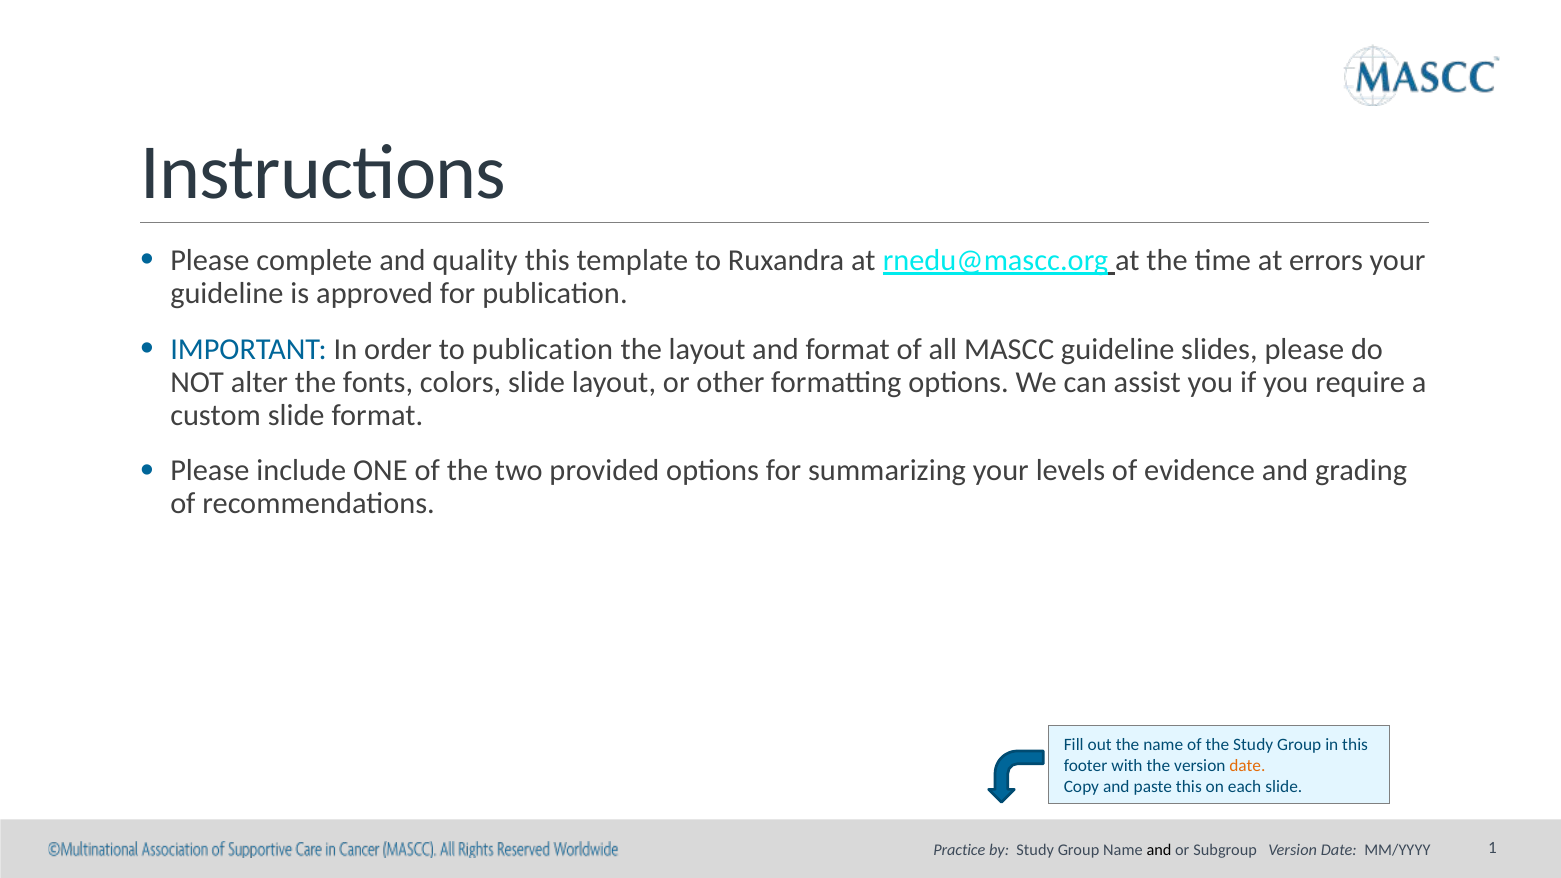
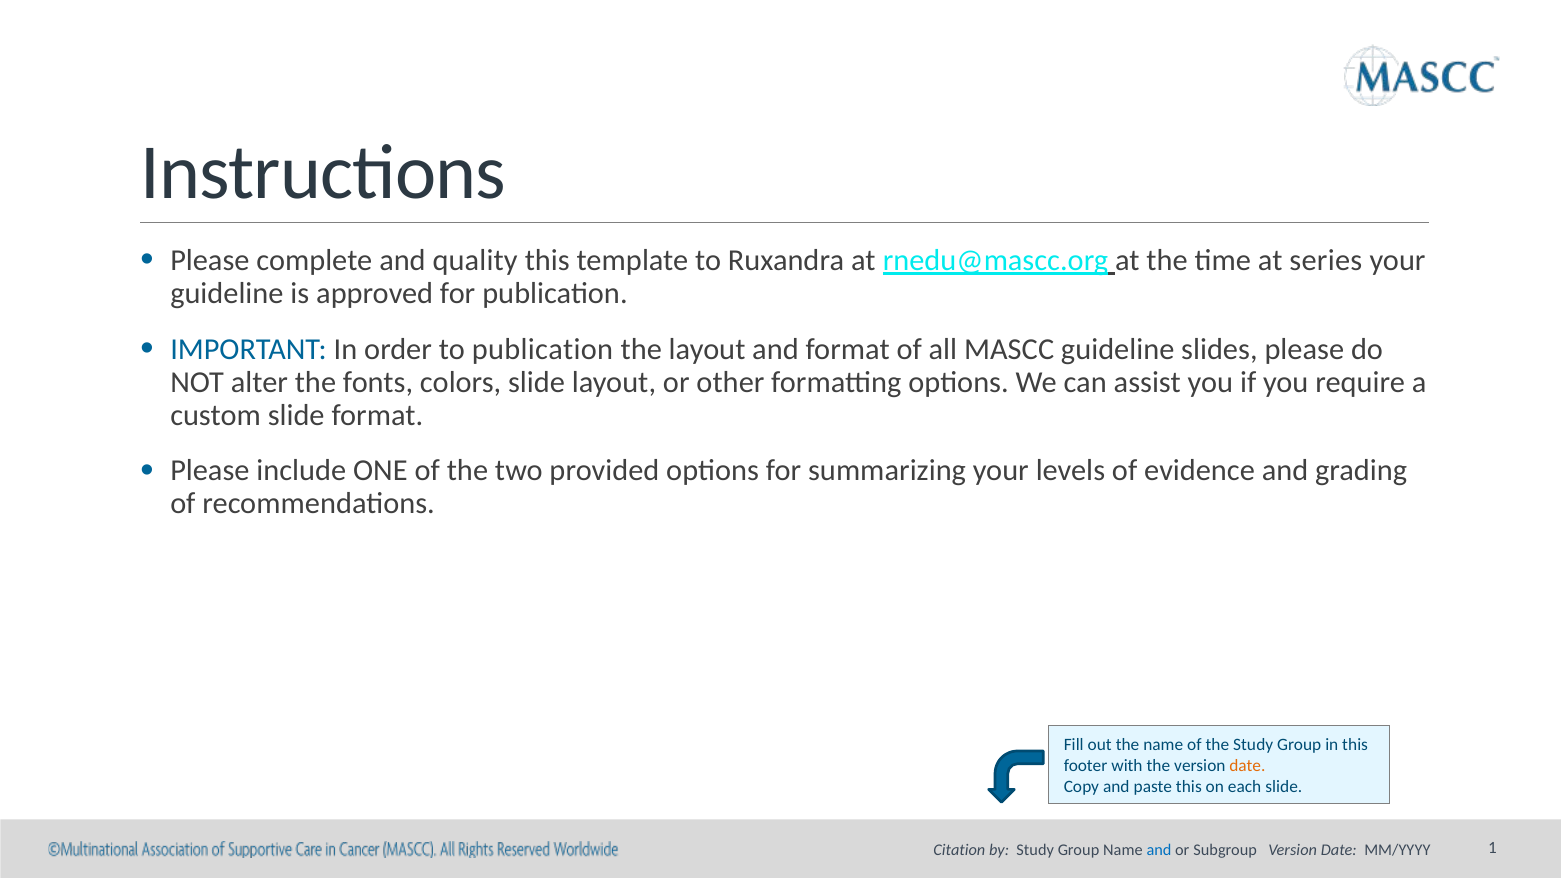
errors: errors -> series
Practice: Practice -> Citation
and at (1159, 850) colour: black -> blue
